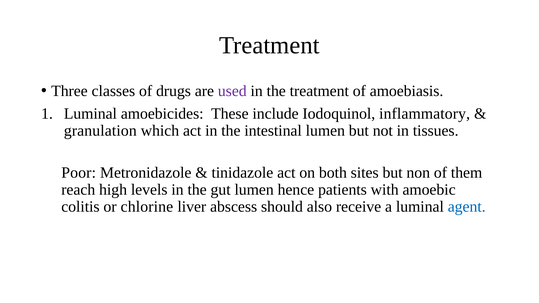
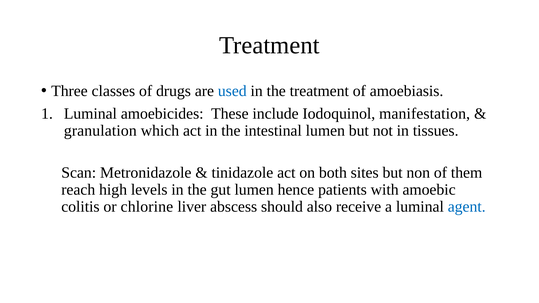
used colour: purple -> blue
inflammatory: inflammatory -> manifestation
Poor: Poor -> Scan
